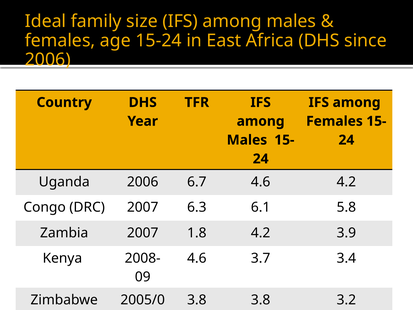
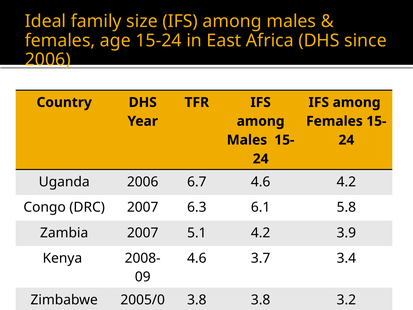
1.8: 1.8 -> 5.1
